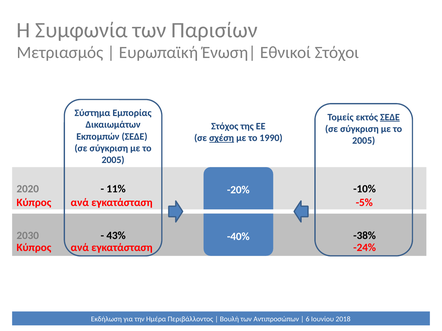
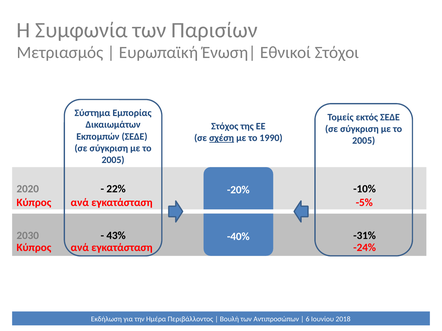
ΣΕΔΕ at (390, 117) underline: present -> none
11%: 11% -> 22%
-38%: -38% -> -31%
